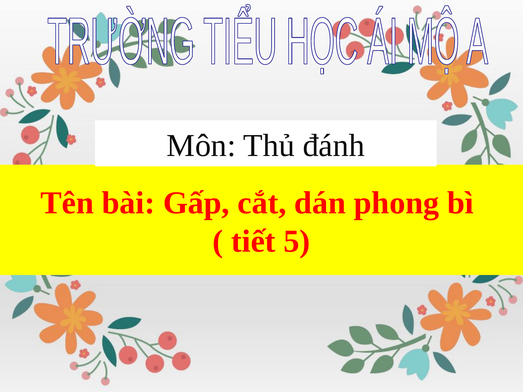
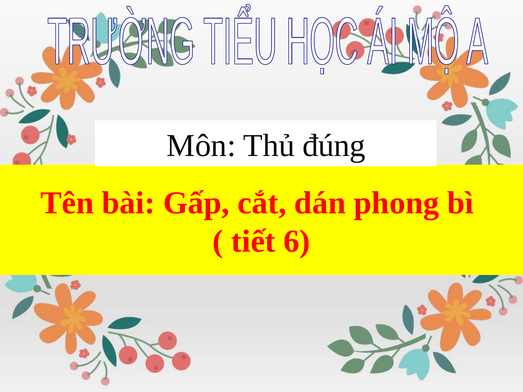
đánh: đánh -> đúng
5: 5 -> 6
